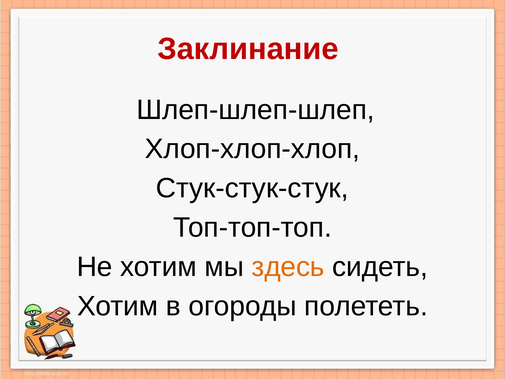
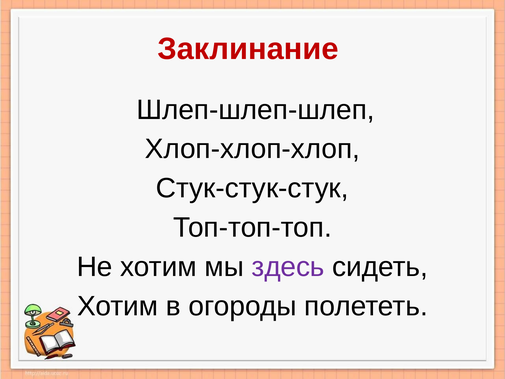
здесь colour: orange -> purple
